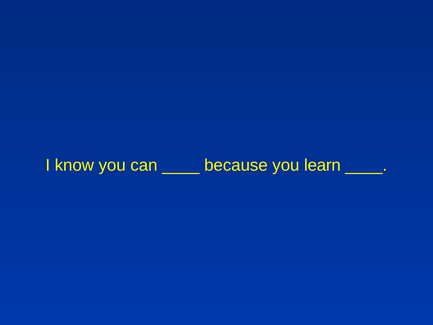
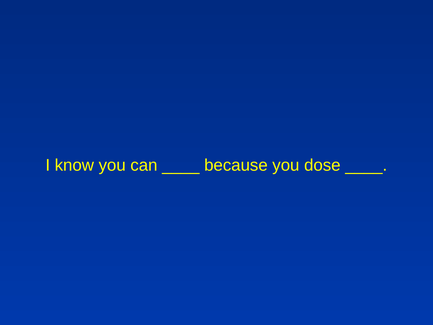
learn: learn -> dose
